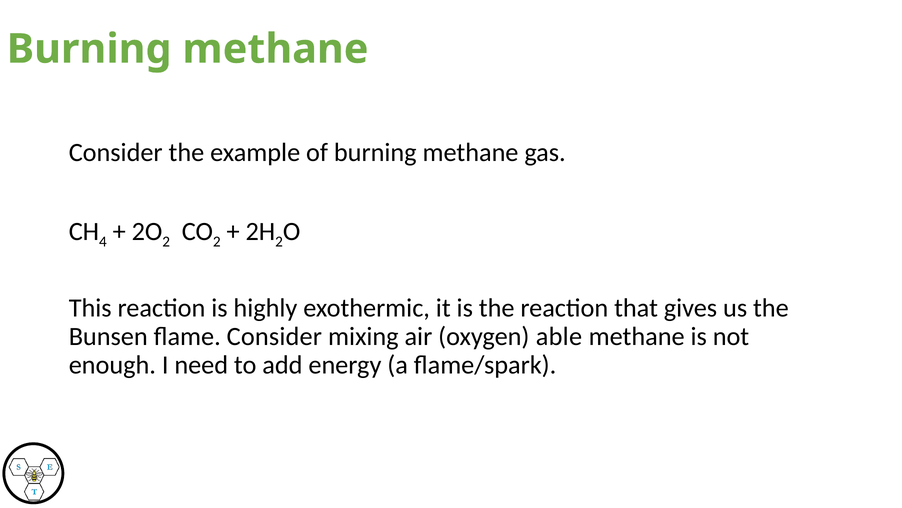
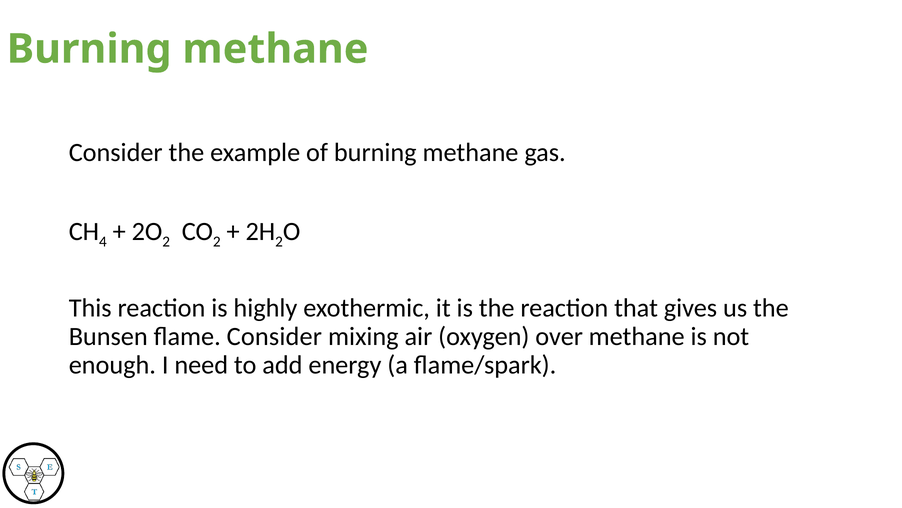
able: able -> over
